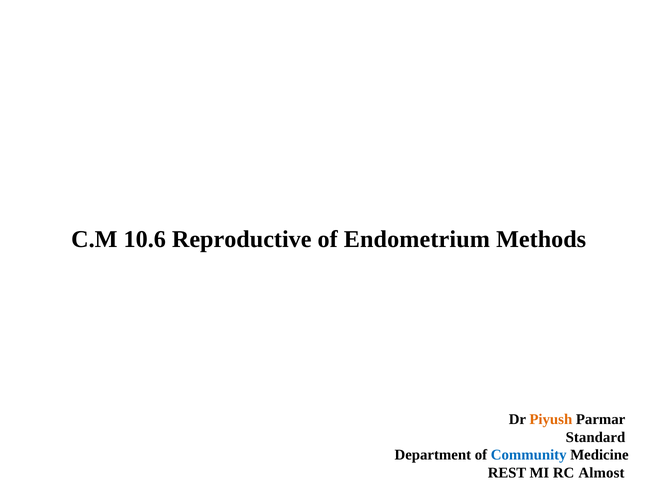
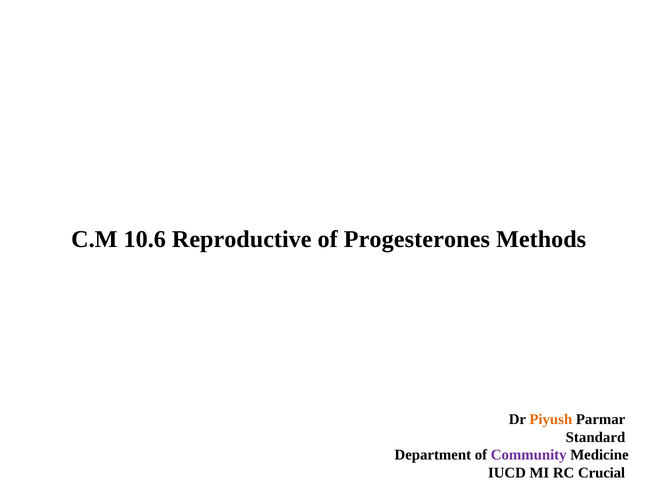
Endometrium: Endometrium -> Progesterones
Community colour: blue -> purple
REST: REST -> IUCD
Almost: Almost -> Crucial
